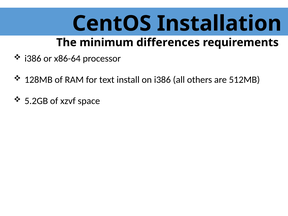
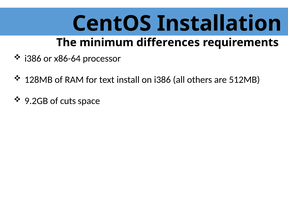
5.2GB: 5.2GB -> 9.2GB
xzvf: xzvf -> cuts
